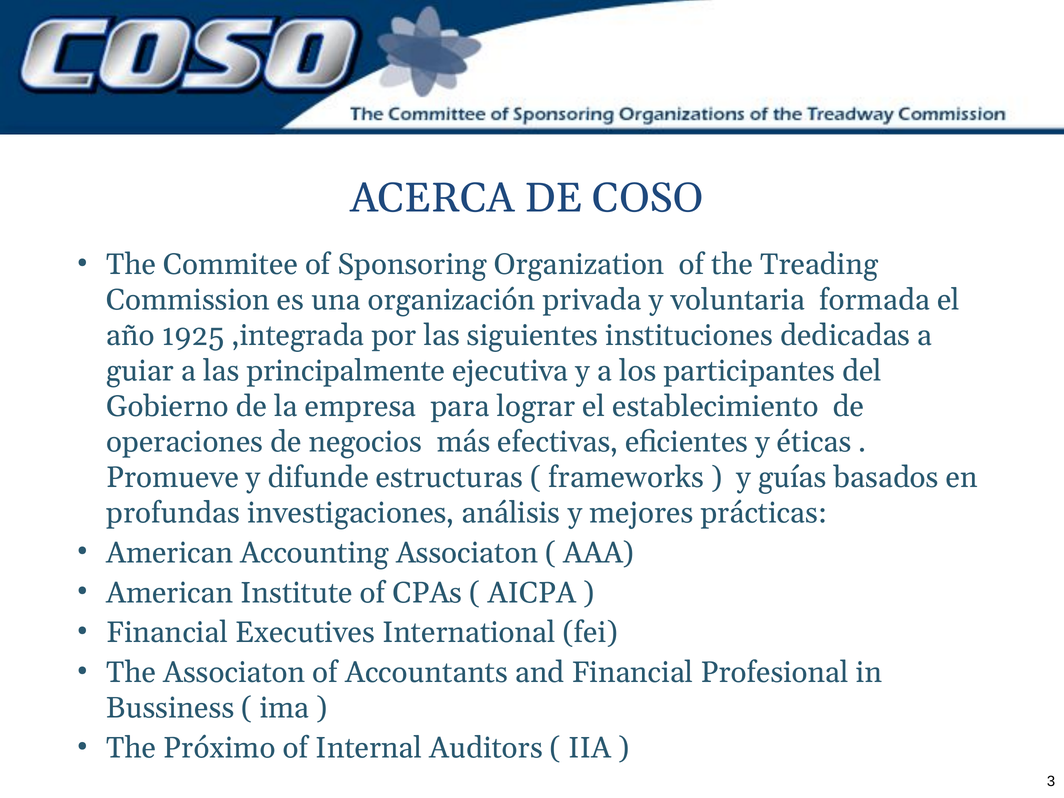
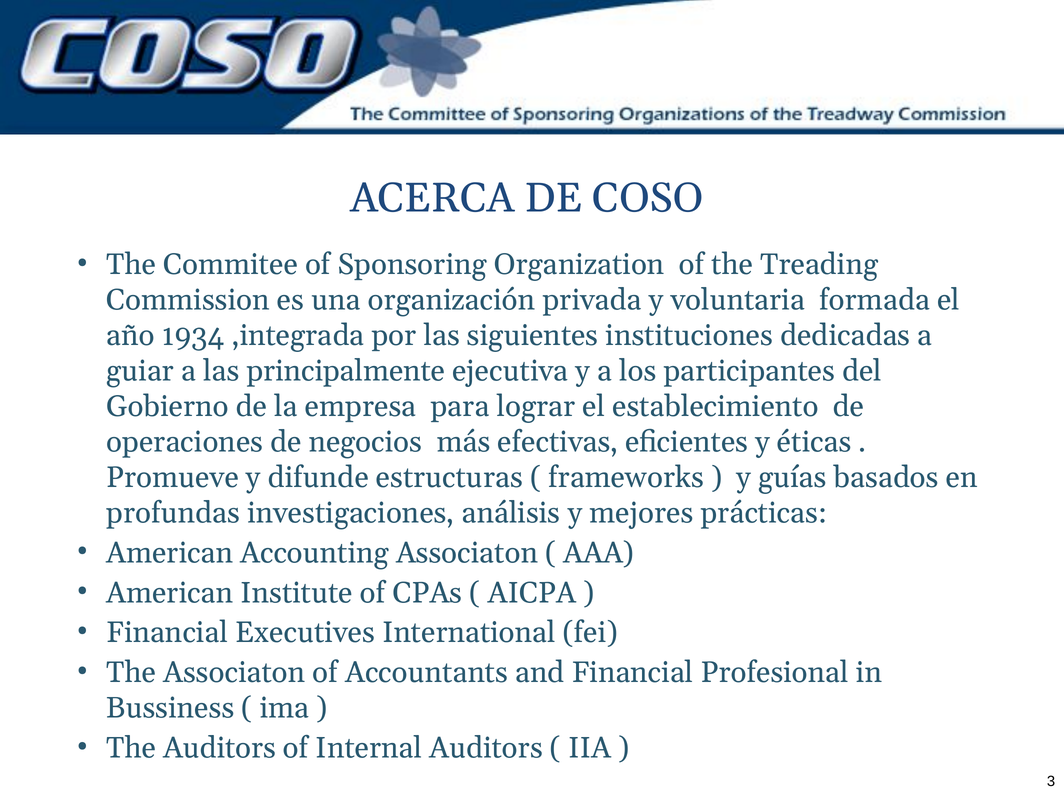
1925: 1925 -> 1934
The Próximo: Próximo -> Auditors
